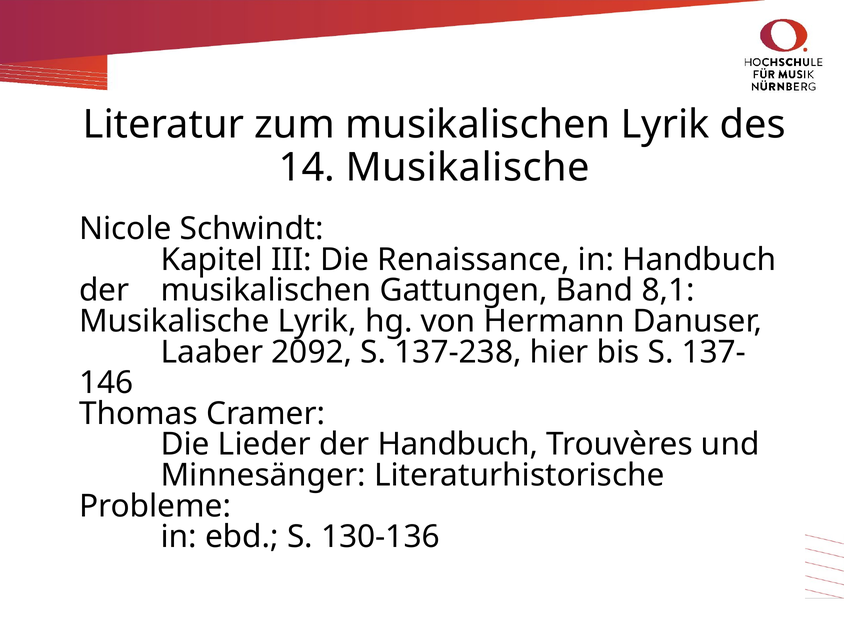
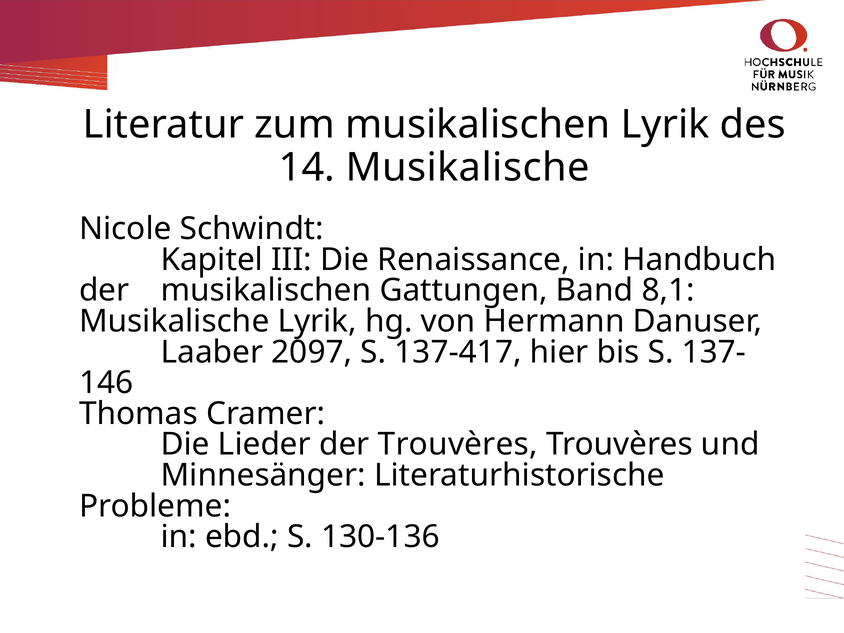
2092: 2092 -> 2097
137-238: 137-238 -> 137-417
der Handbuch: Handbuch -> Trouvères
